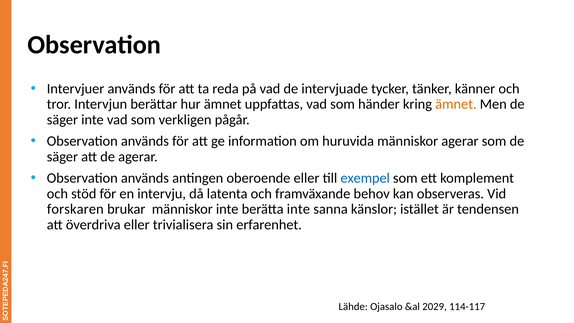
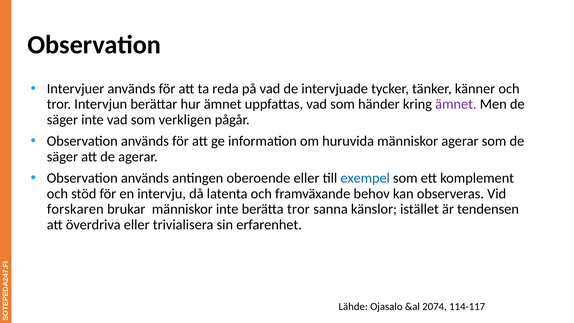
ämnet at (456, 104) colour: orange -> purple
berätta inte: inte -> tror
2029: 2029 -> 2074
